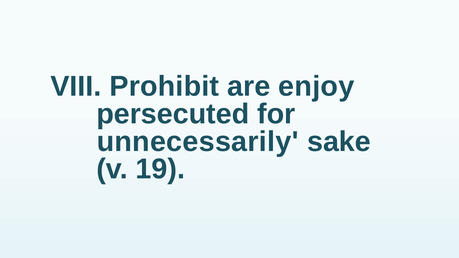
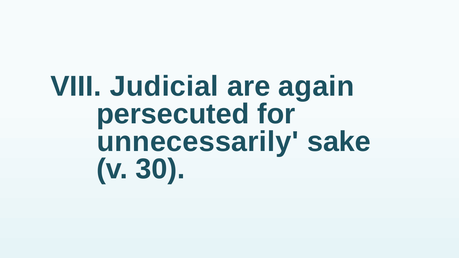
Prohibit: Prohibit -> Judicial
enjoy: enjoy -> again
19: 19 -> 30
